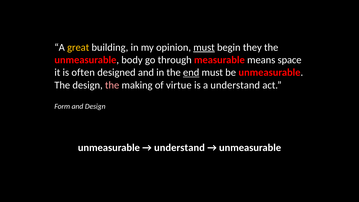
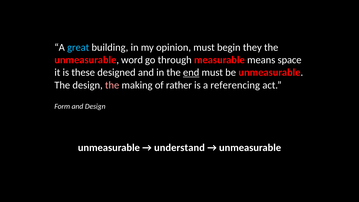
great colour: yellow -> light blue
must at (204, 47) underline: present -> none
body: body -> word
often: often -> these
virtue: virtue -> rather
a understand: understand -> referencing
